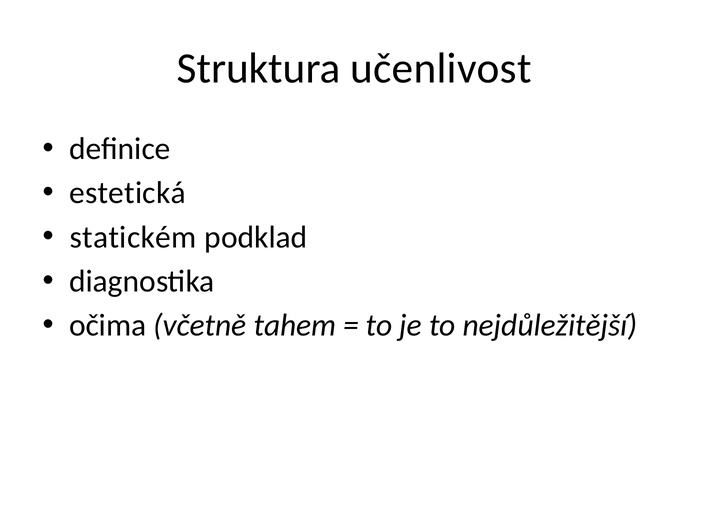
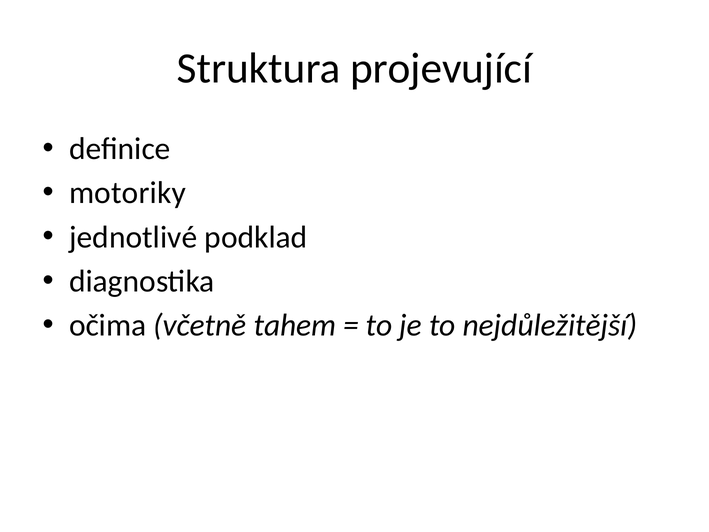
učenlivost: učenlivost -> projevující
estetická: estetická -> motoriky
statickém: statickém -> jednotlivé
